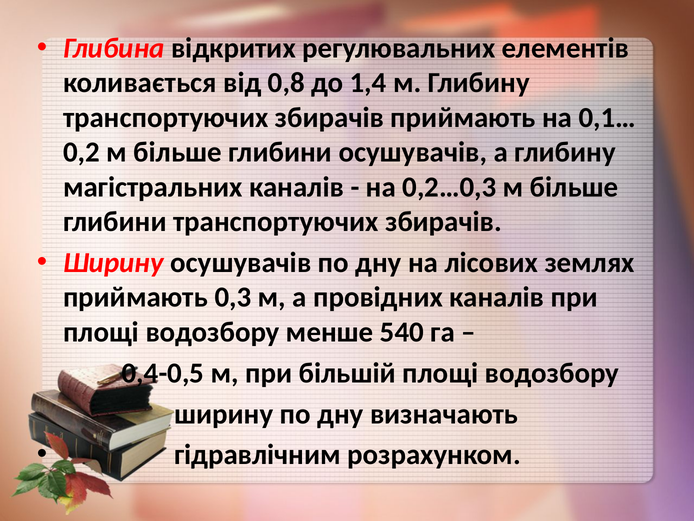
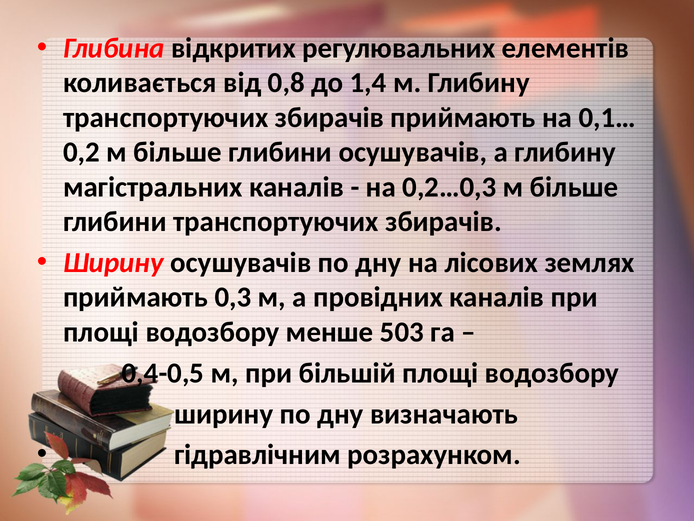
540: 540 -> 503
